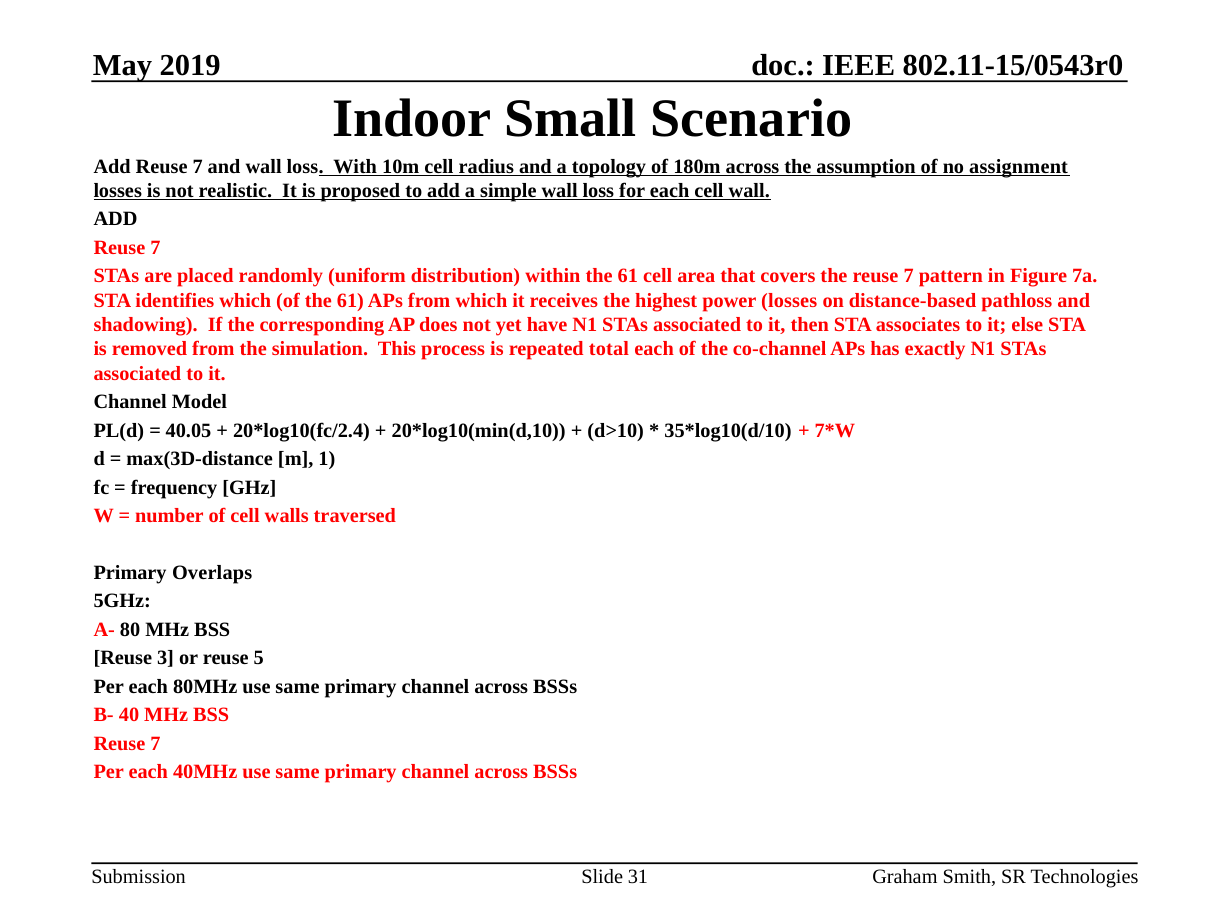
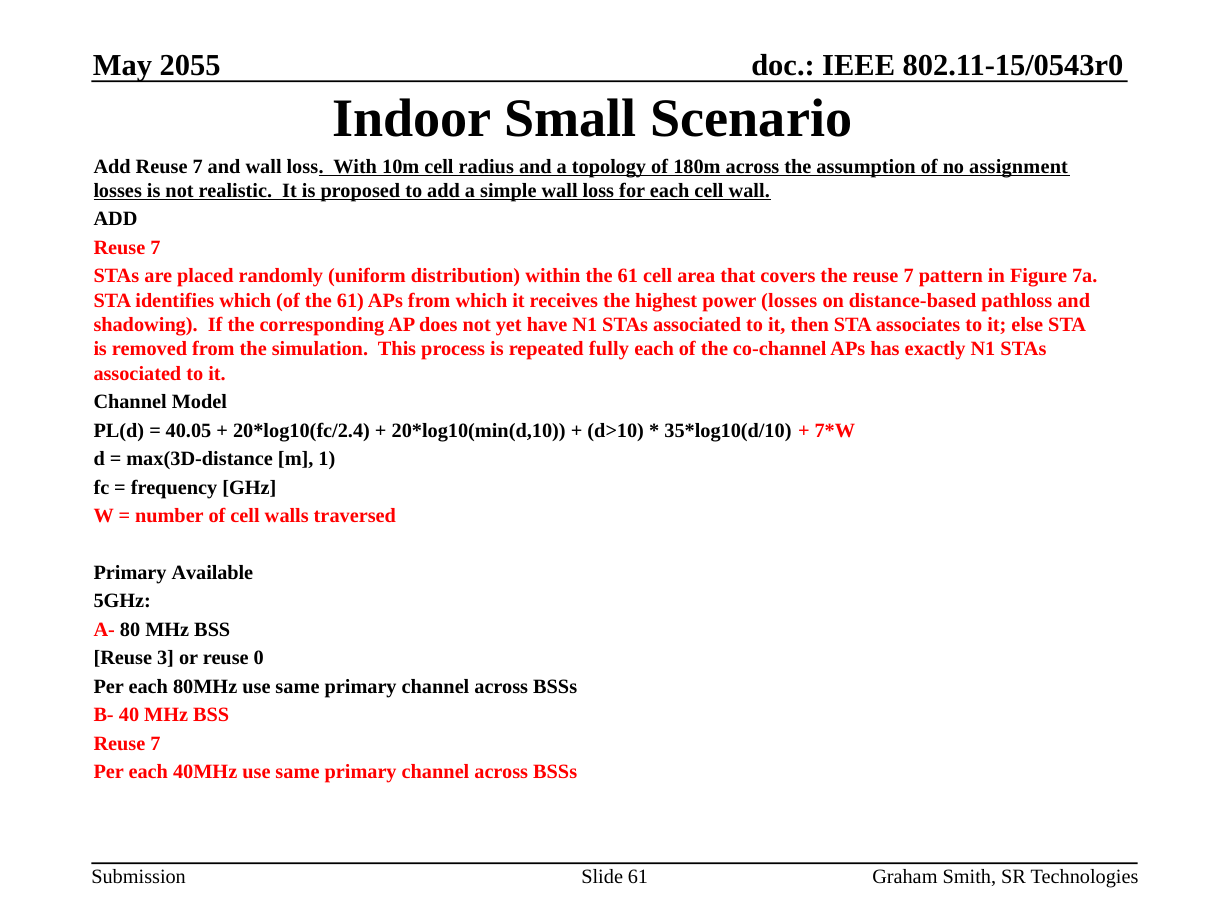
2019: 2019 -> 2055
total: total -> fully
Overlaps: Overlaps -> Available
5: 5 -> 0
Slide 31: 31 -> 61
